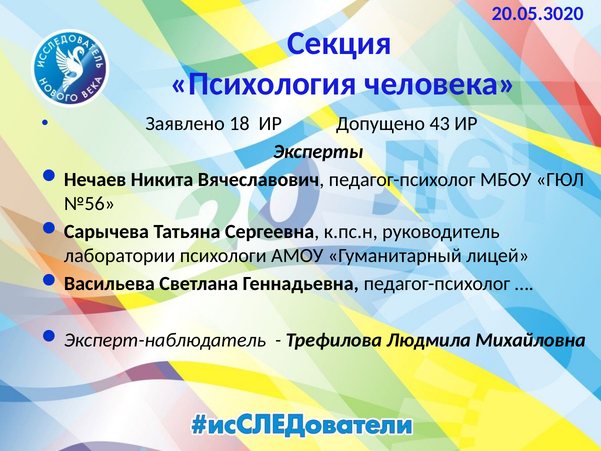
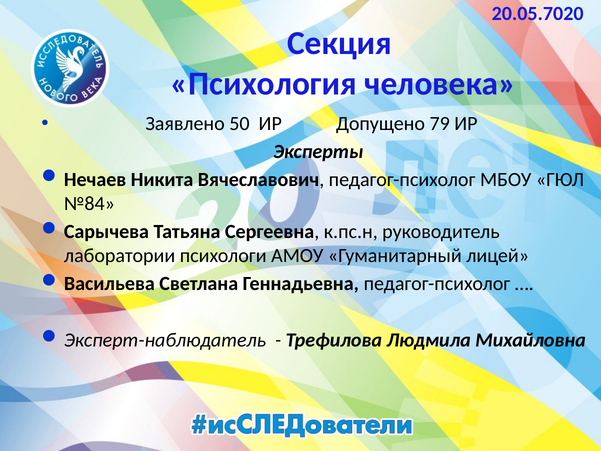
20.05.3020: 20.05.3020 -> 20.05.7020
18: 18 -> 50
43: 43 -> 79
№56: №56 -> №84
